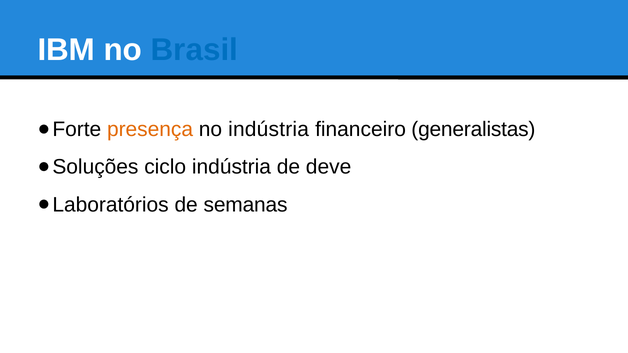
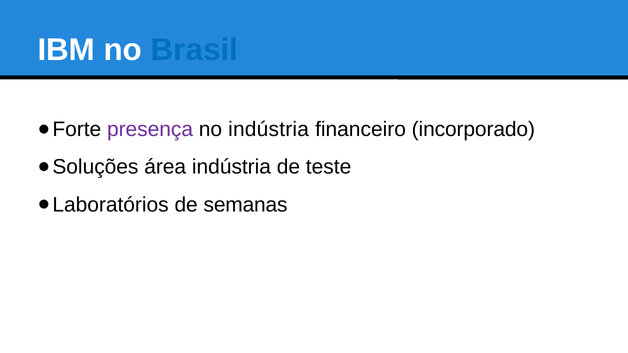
presença colour: orange -> purple
generalistas: generalistas -> incorporado
ciclo: ciclo -> área
deve: deve -> teste
